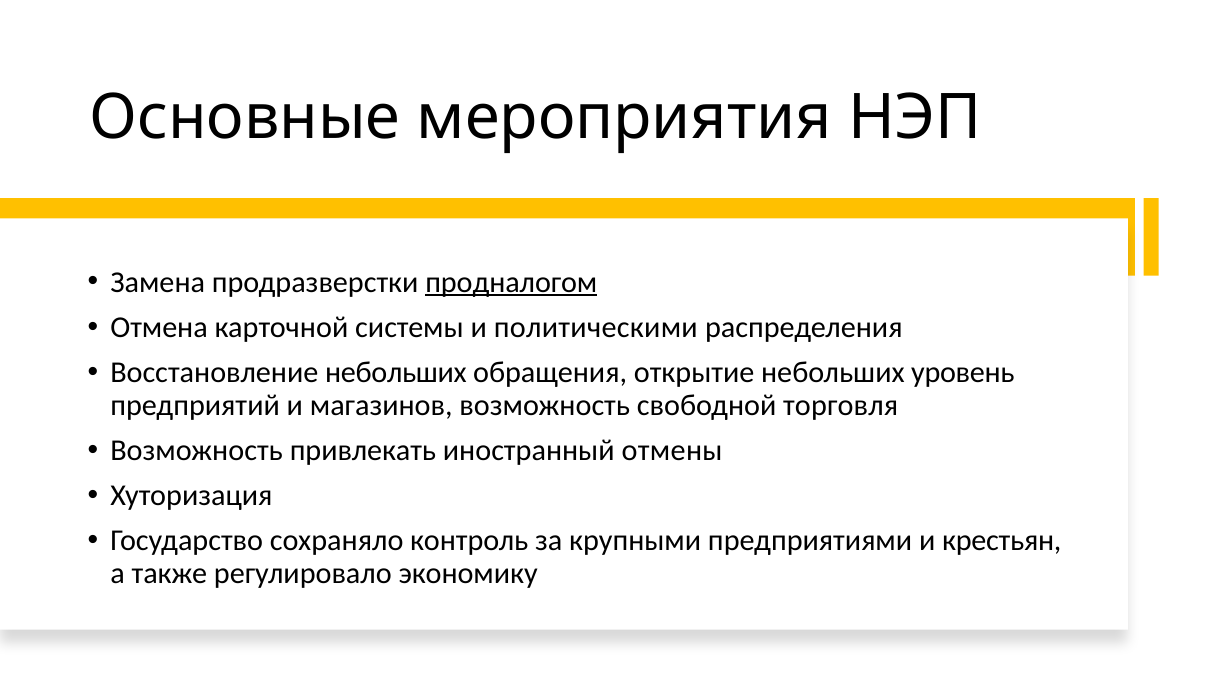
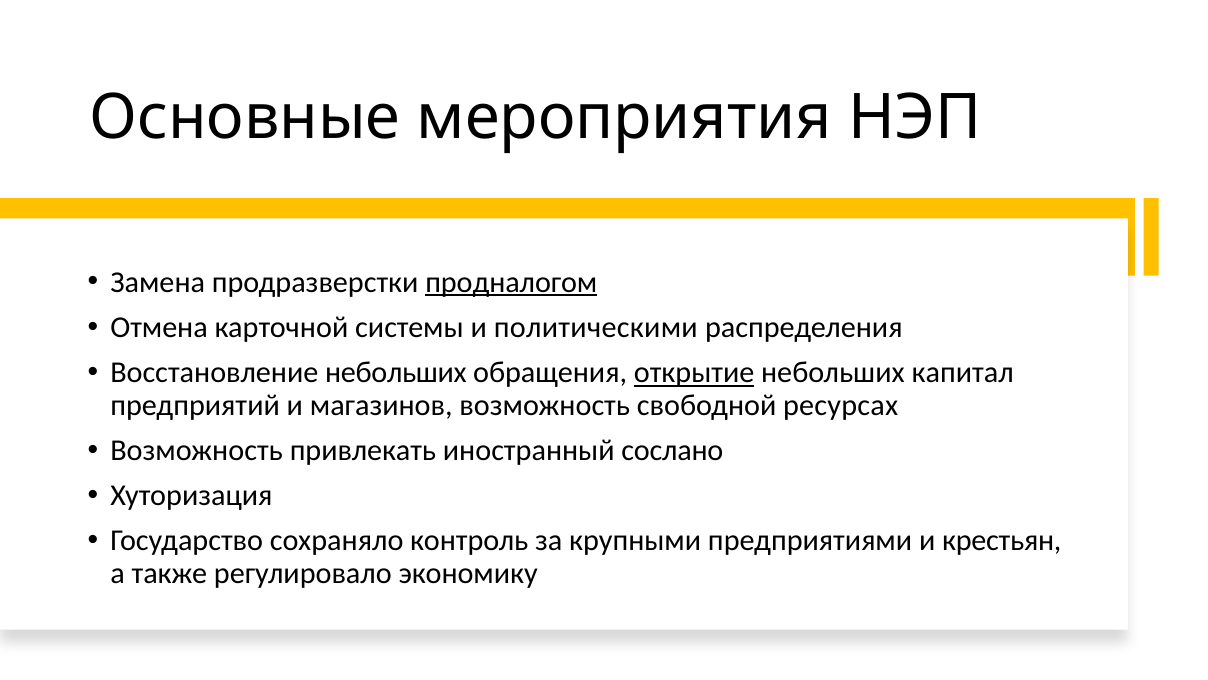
открытие underline: none -> present
уровень: уровень -> капитал
торговля: торговля -> ресурсах
отмены: отмены -> сослано
